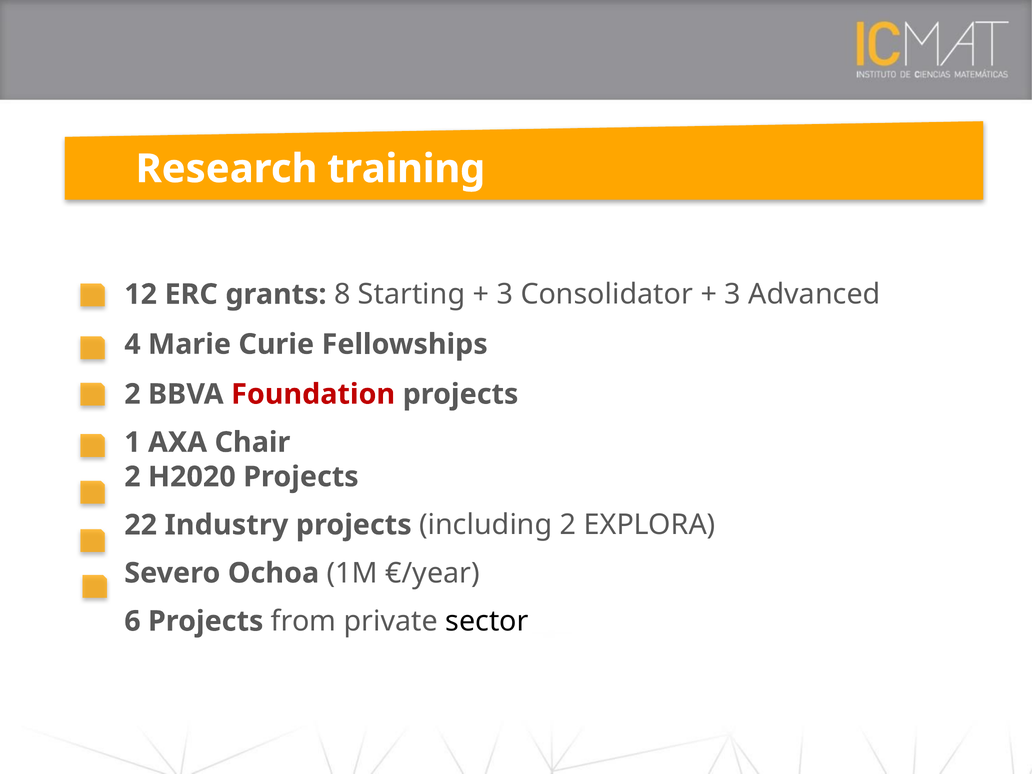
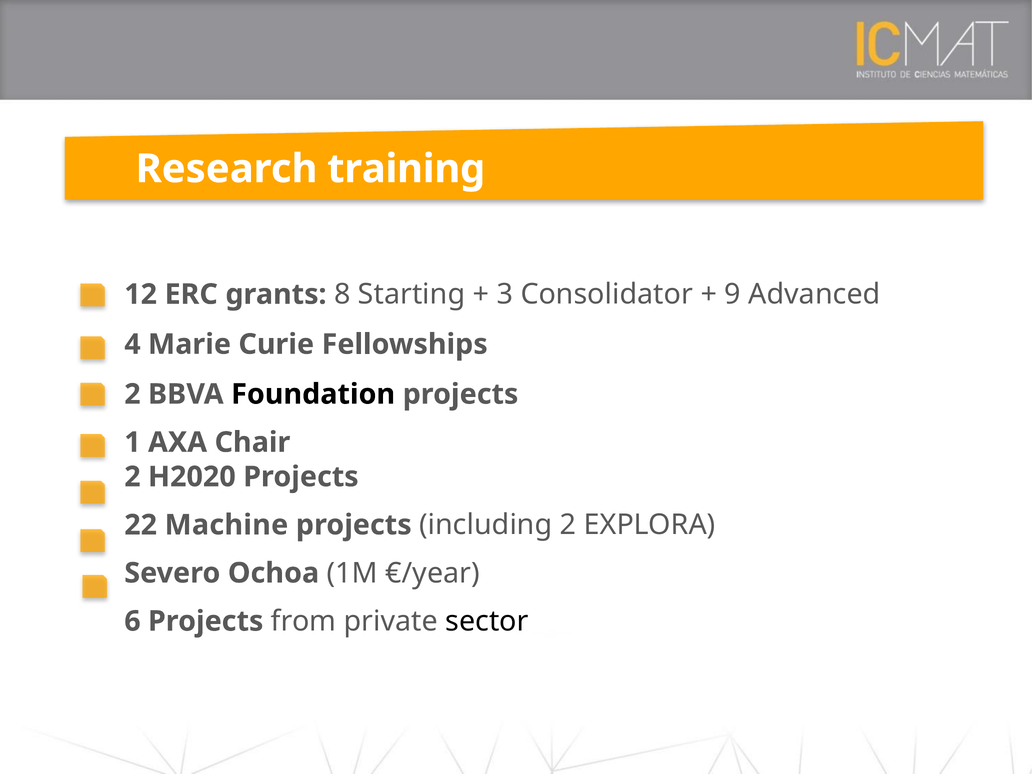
3 at (733, 294): 3 -> 9
Foundation colour: red -> black
Industry: Industry -> Machine
